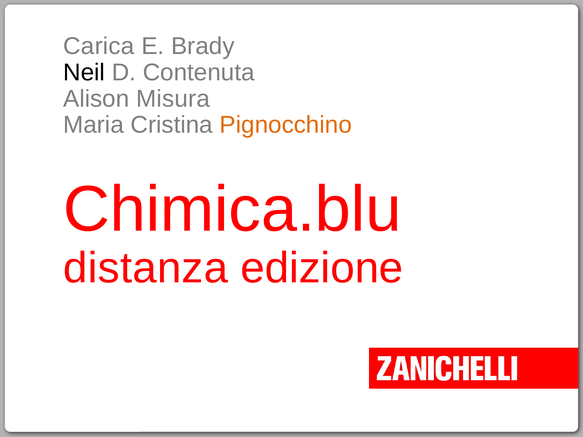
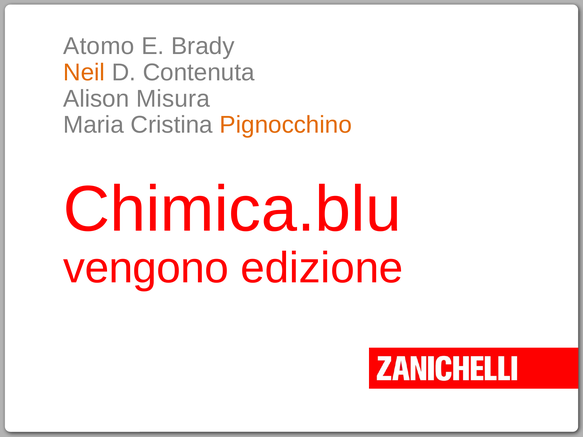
Carica: Carica -> Atomo
Neil colour: black -> orange
distanza: distanza -> vengono
